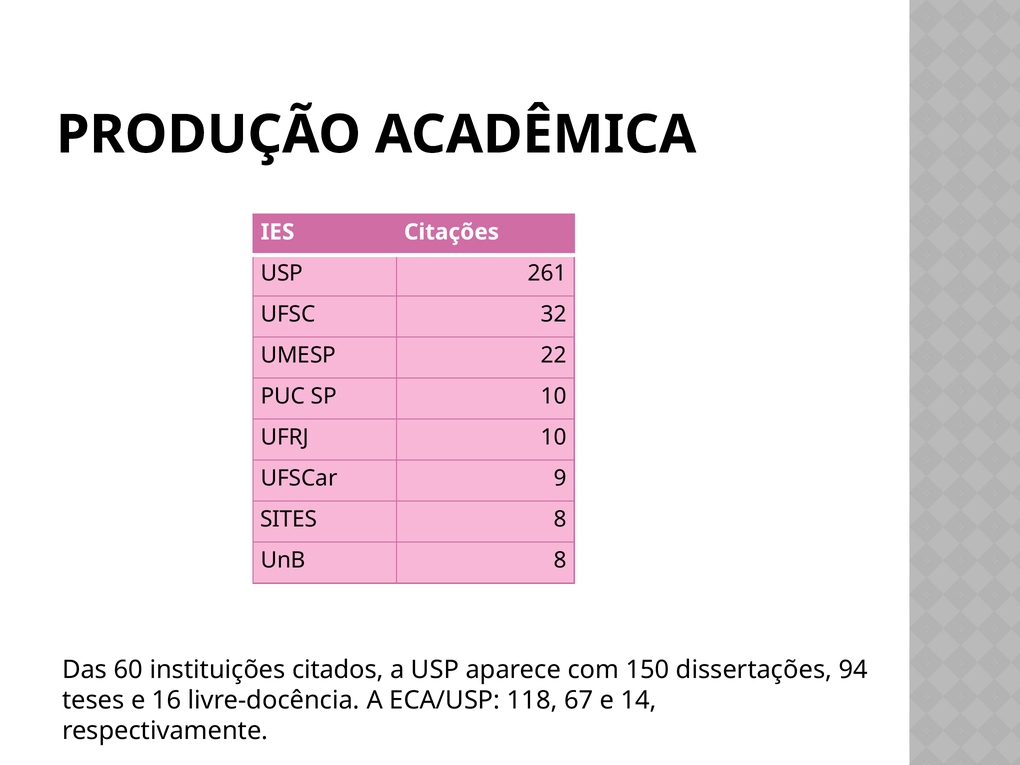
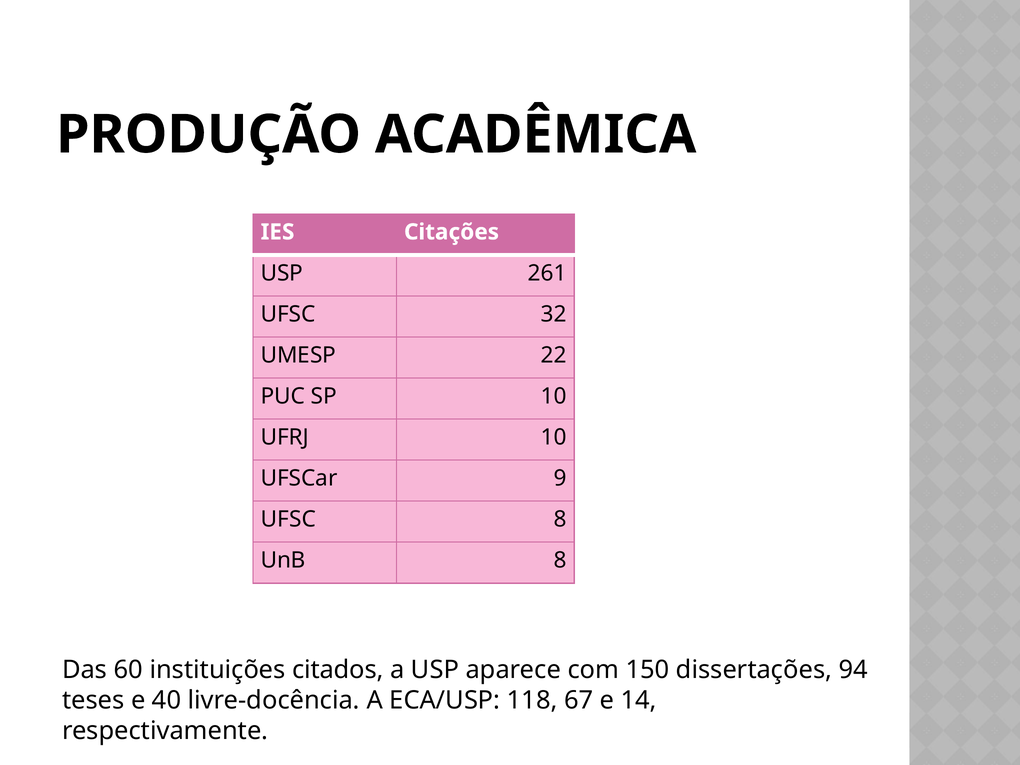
SITES at (289, 519): SITES -> UFSC
16: 16 -> 40
